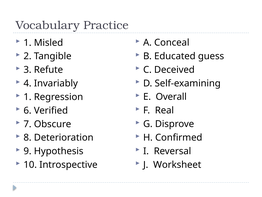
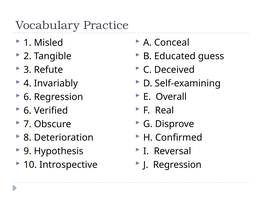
1 at (28, 97): 1 -> 6
J Worksheet: Worksheet -> Regression
